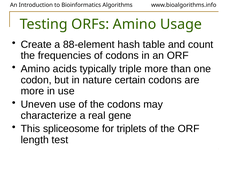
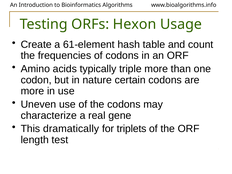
ORFs Amino: Amino -> Hexon
88-element: 88-element -> 61-element
spliceosome: spliceosome -> dramatically
